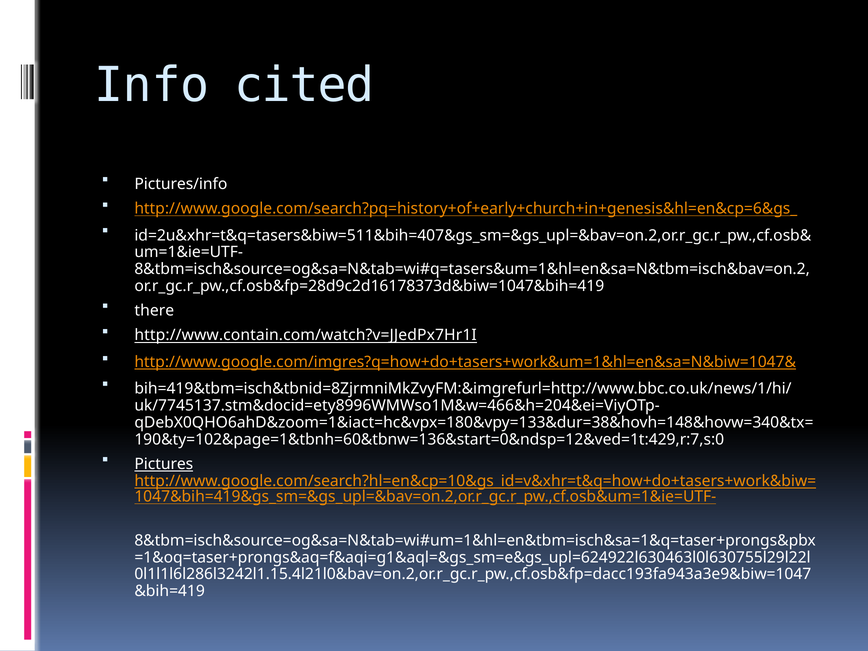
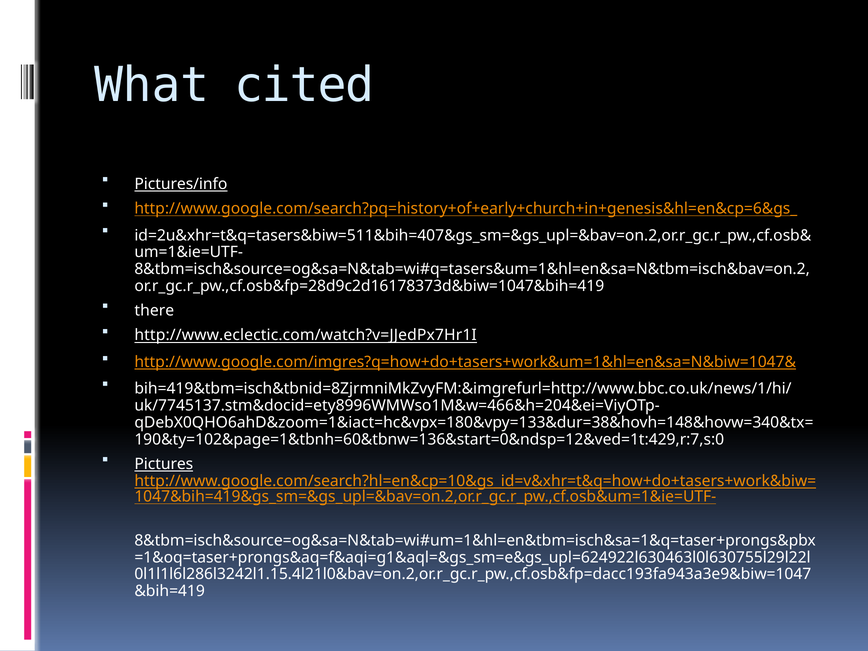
Info: Info -> What
Pictures/info underline: none -> present
http://www.contain.com/watch?v=JJedPx7Hr1I: http://www.contain.com/watch?v=JJedPx7Hr1I -> http://www.eclectic.com/watch?v=JJedPx7Hr1I
